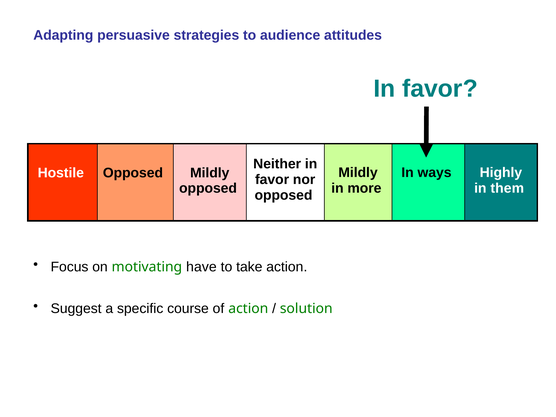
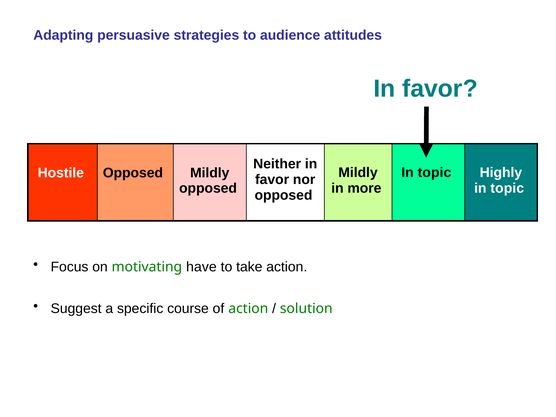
ways at (435, 173): ways -> topic
them at (507, 188): them -> topic
